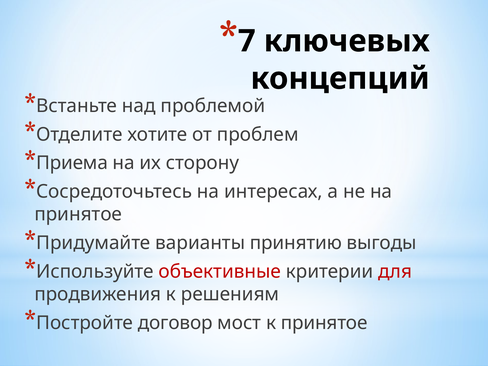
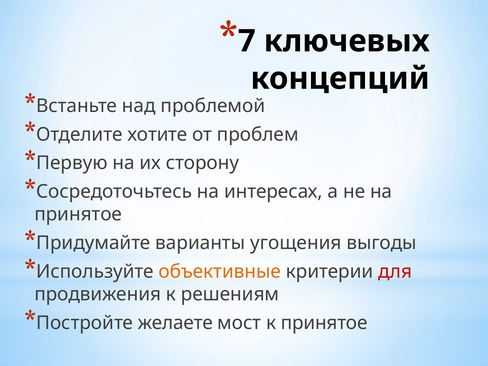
Приема: Приема -> Первую
принятию: принятию -> угощения
объективные colour: red -> orange
договор: договор -> желаете
